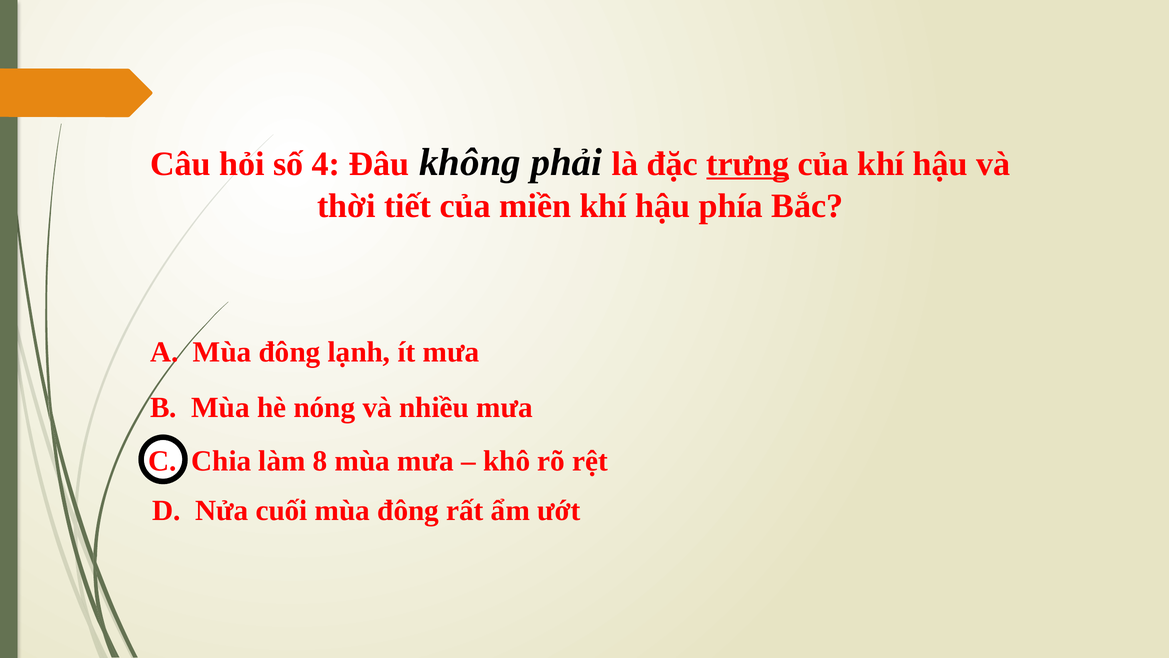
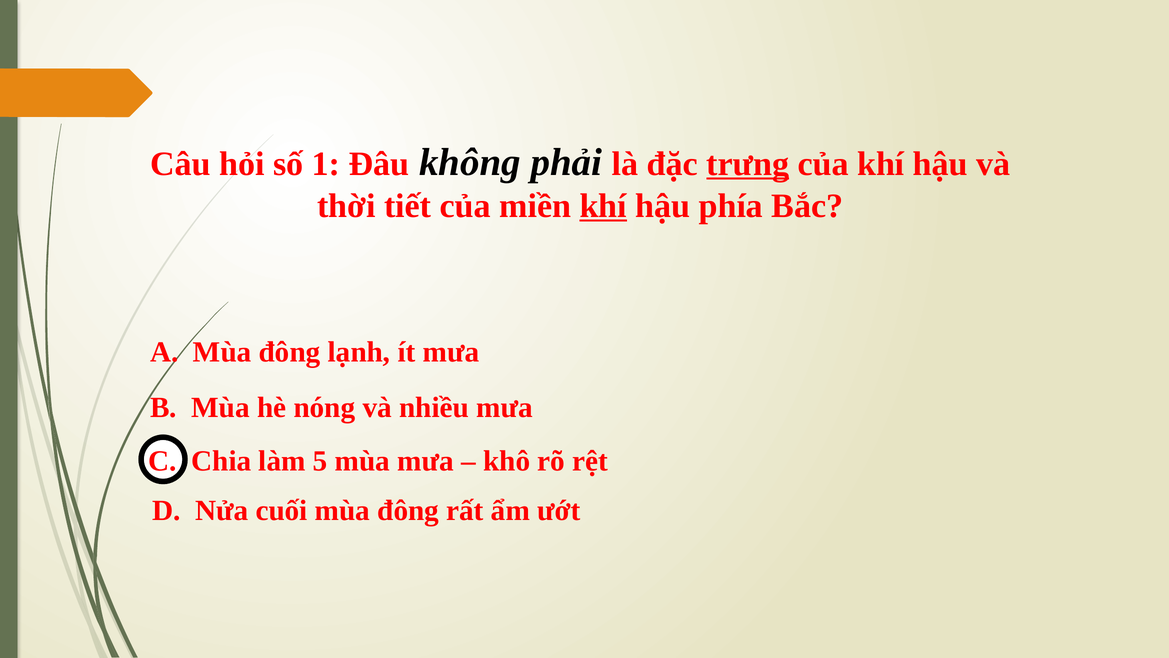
4: 4 -> 1
khí at (603, 206) underline: none -> present
8: 8 -> 5
